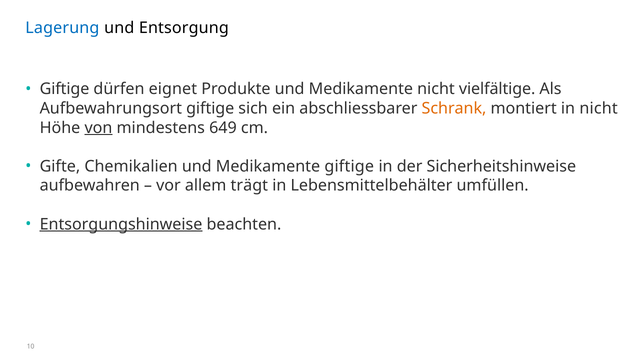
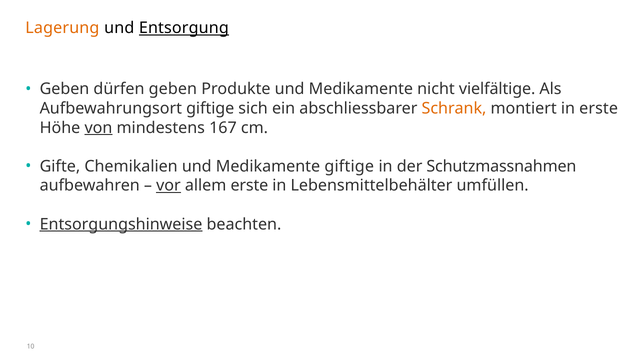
Lagerung colour: blue -> orange
Entsorgung underline: none -> present
Giftige at (65, 89): Giftige -> Geben
dürfen eignet: eignet -> geben
in nicht: nicht -> erste
649: 649 -> 167
Sicherheitshinweise: Sicherheitshinweise -> Schutzmassnahmen
vor underline: none -> present
allem trägt: trägt -> erste
